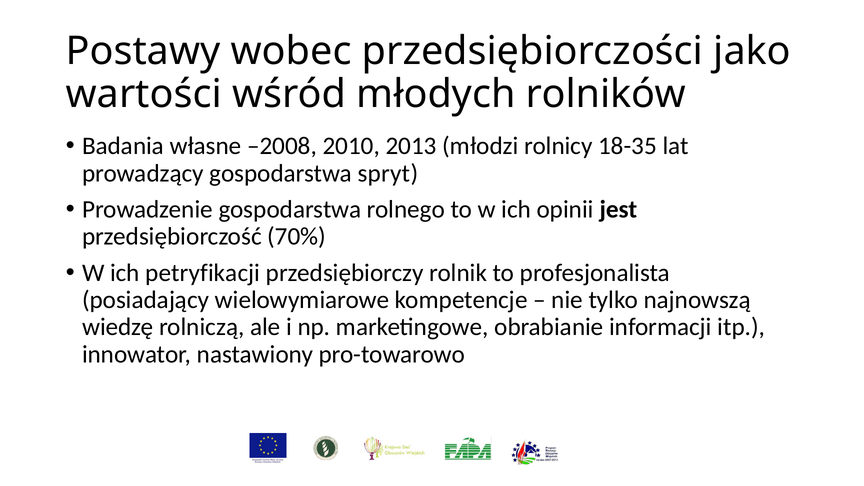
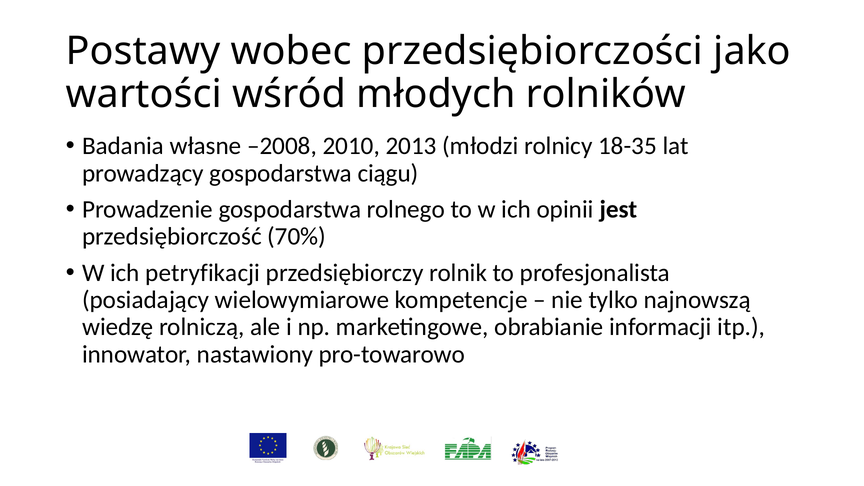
spryt: spryt -> ciągu
